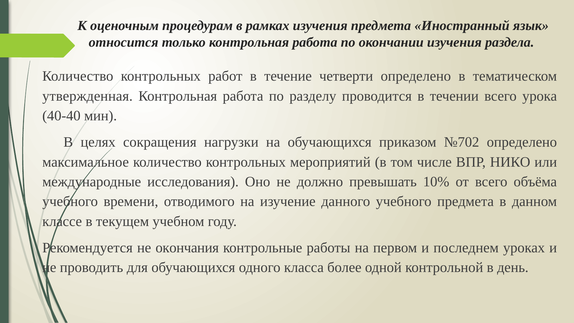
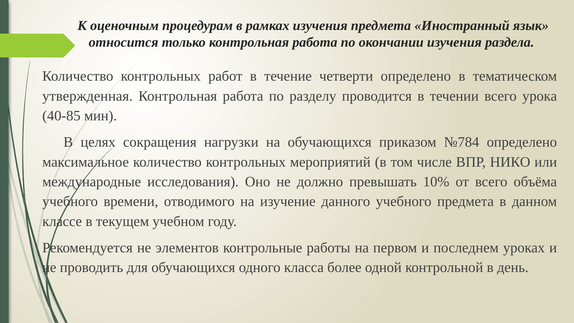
40-40: 40-40 -> 40-85
№702: №702 -> №784
окончания: окончания -> элементов
